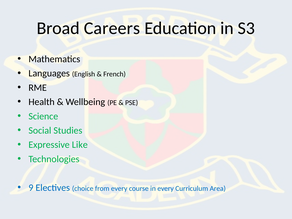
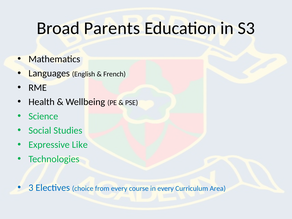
Careers: Careers -> Parents
9: 9 -> 3
